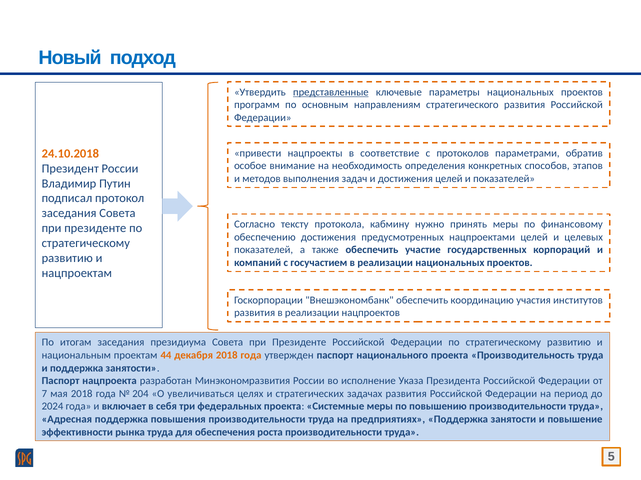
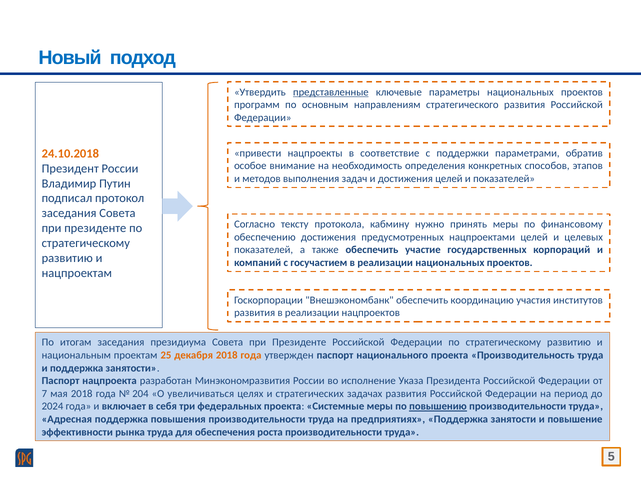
протоколов: протоколов -> поддержки
44: 44 -> 25
повышению underline: none -> present
